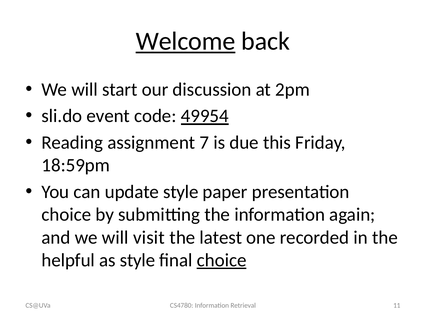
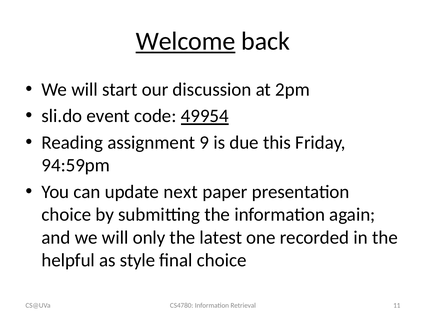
7: 7 -> 9
18:59pm: 18:59pm -> 94:59pm
update style: style -> next
visit: visit -> only
choice at (222, 260) underline: present -> none
